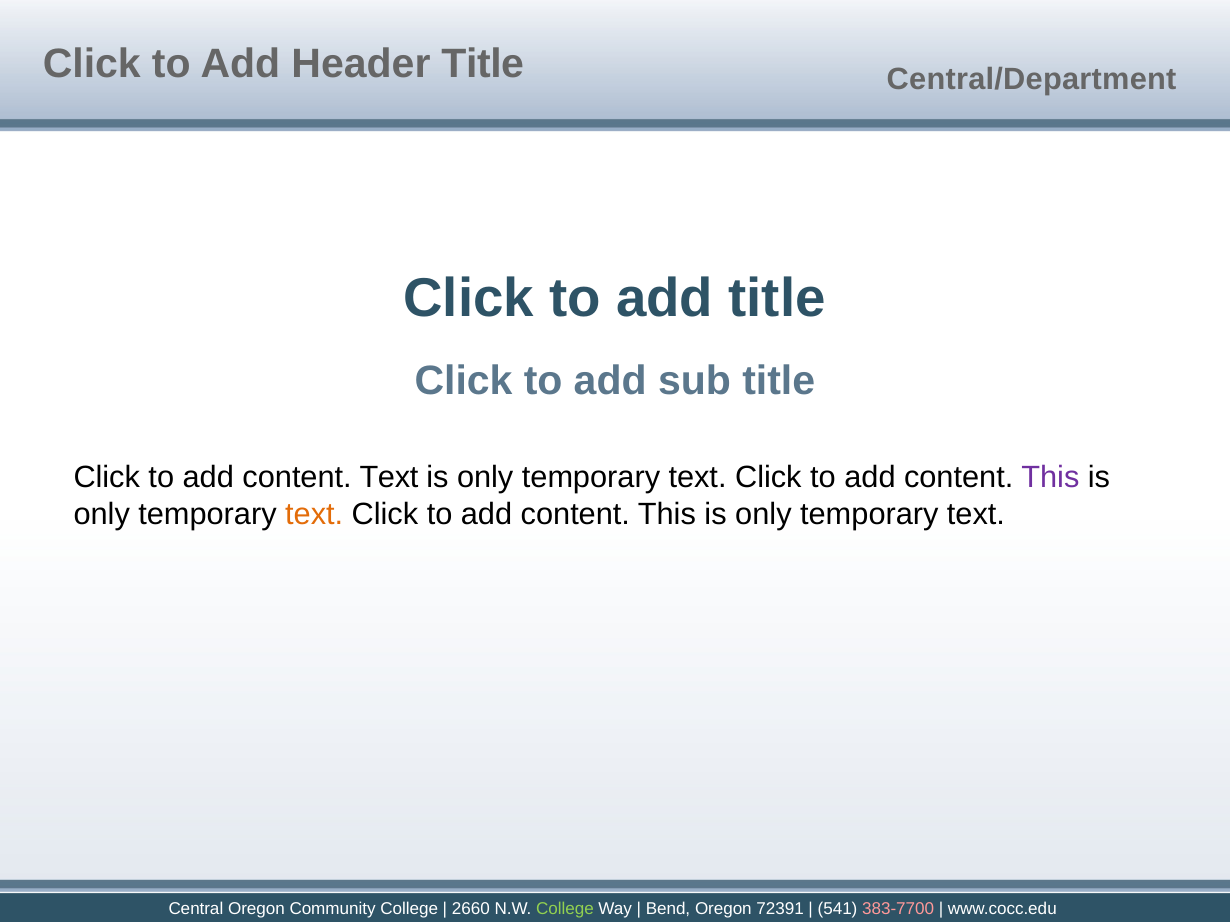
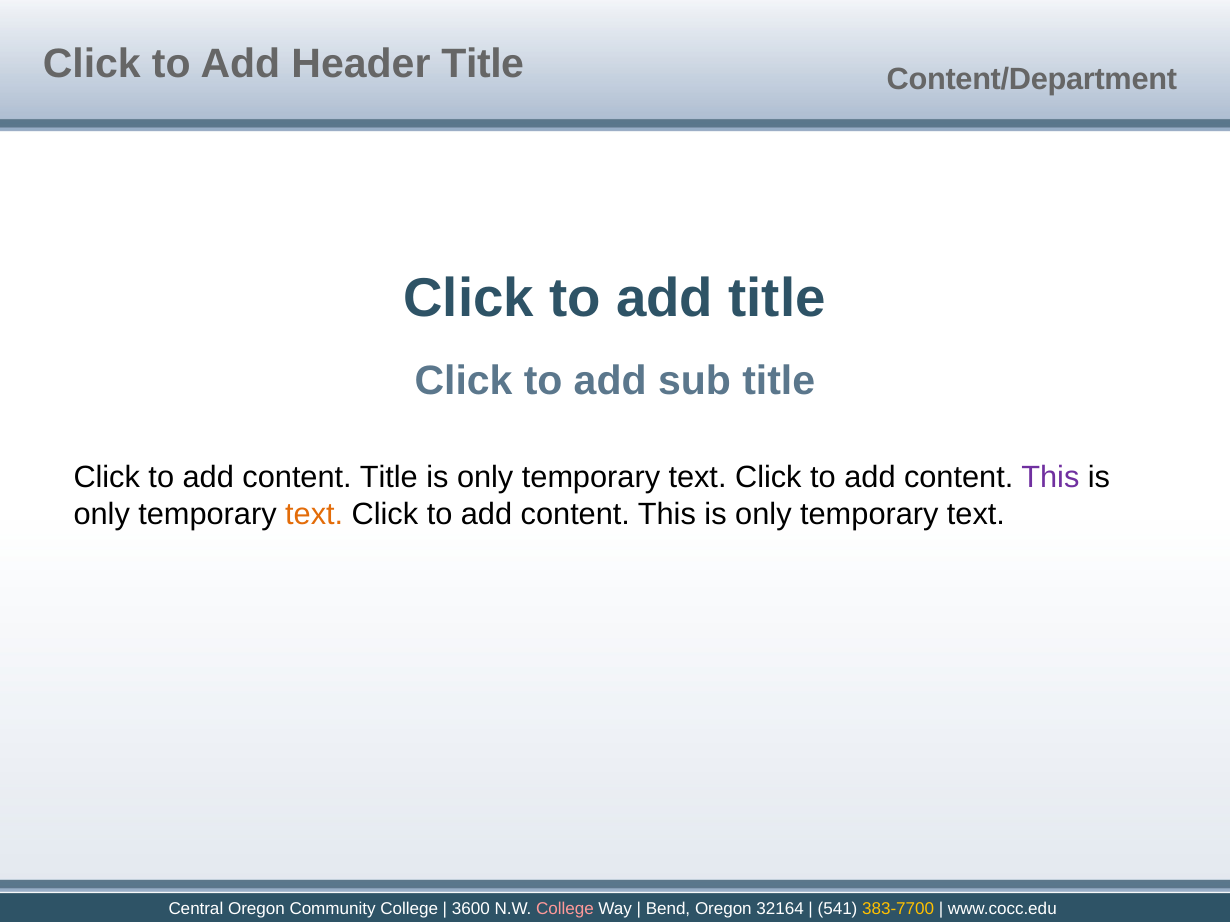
Central/Department: Central/Department -> Content/Department
content Text: Text -> Title
2660: 2660 -> 3600
College at (565, 909) colour: light green -> pink
72391: 72391 -> 32164
383-7700 colour: pink -> yellow
